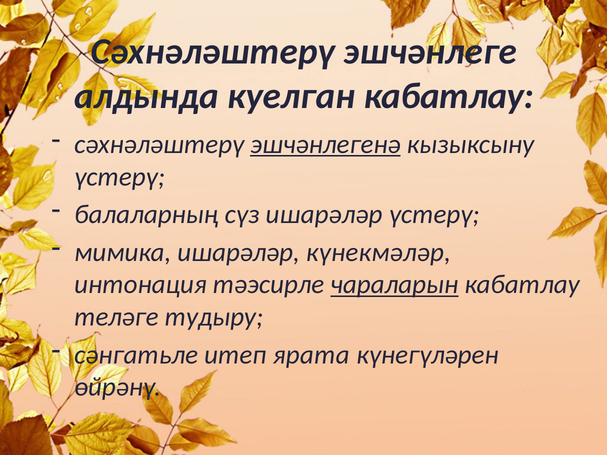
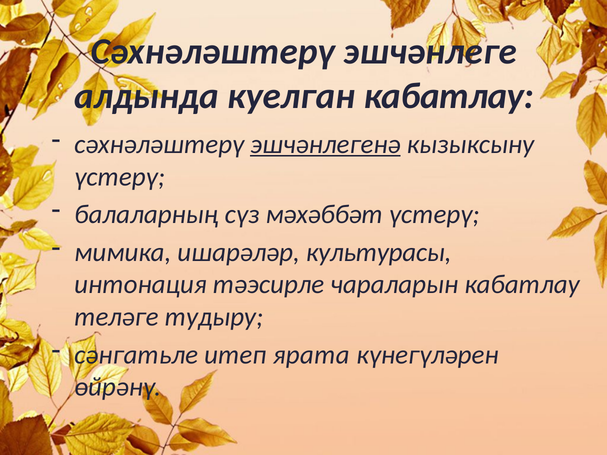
сүз ишарәләр: ишарәләр -> мәхәббәт
күнекмәләр: күнекмәләр -> культурасы
чараларын underline: present -> none
